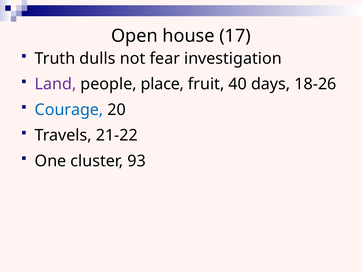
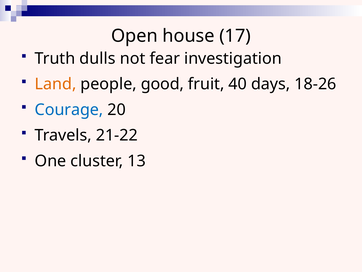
Land colour: purple -> orange
place: place -> good
93: 93 -> 13
